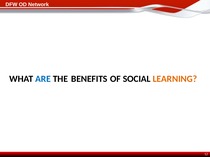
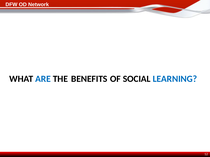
LEARNING colour: orange -> blue
